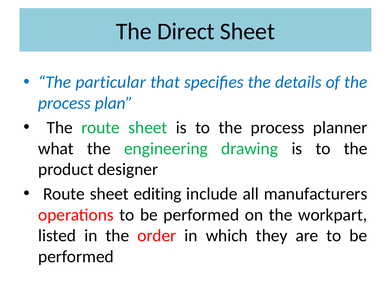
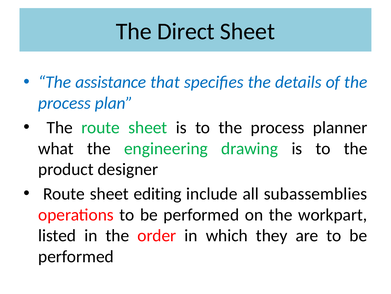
particular: particular -> assistance
manufacturers: manufacturers -> subassemblies
